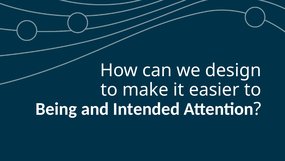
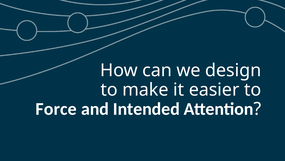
Being: Being -> Force
